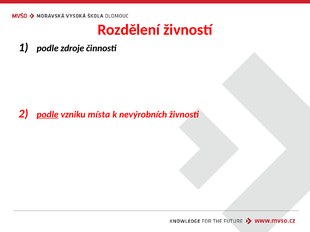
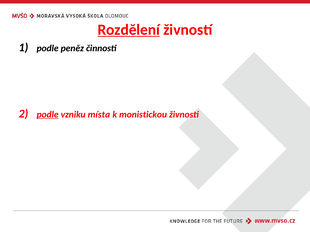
Rozdělení underline: none -> present
zdroje: zdroje -> peněz
nevýrobních: nevýrobních -> monistickou
